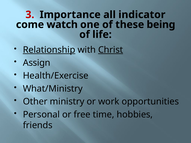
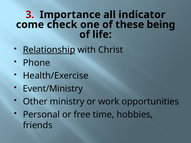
watch: watch -> check
Christ underline: present -> none
Assign: Assign -> Phone
What/Ministry: What/Ministry -> Event/Ministry
